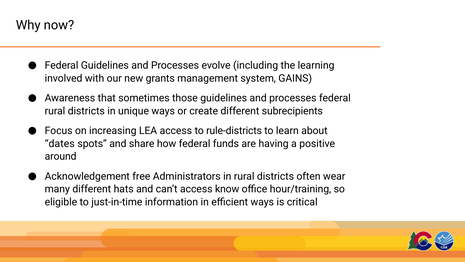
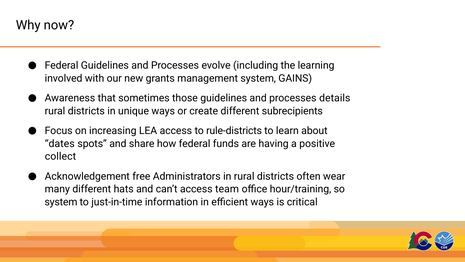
processes federal: federal -> details
around: around -> collect
know: know -> team
eligible at (61, 202): eligible -> system
